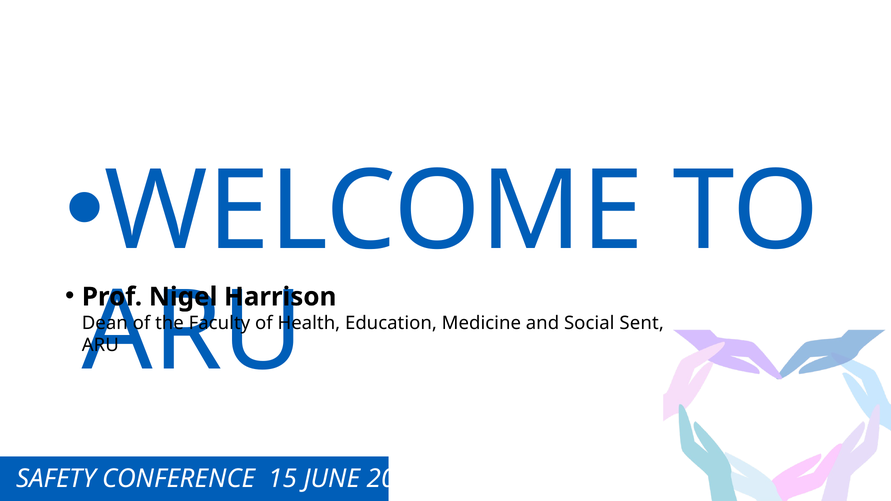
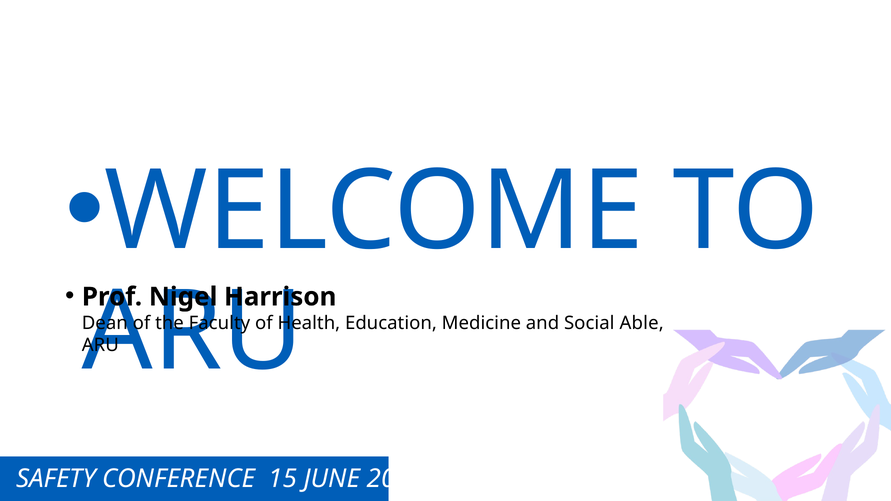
Sent: Sent -> Able
